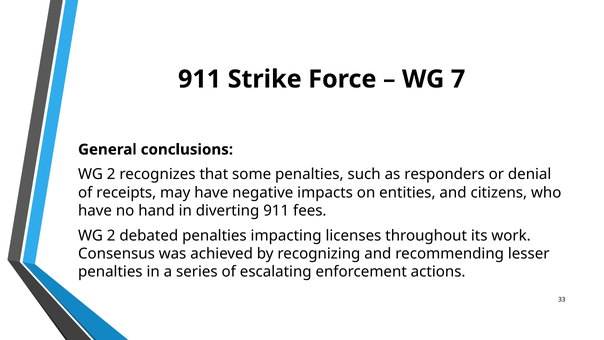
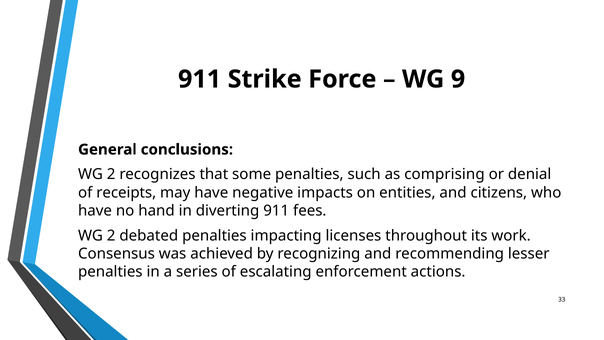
7: 7 -> 9
responders: responders -> comprising
